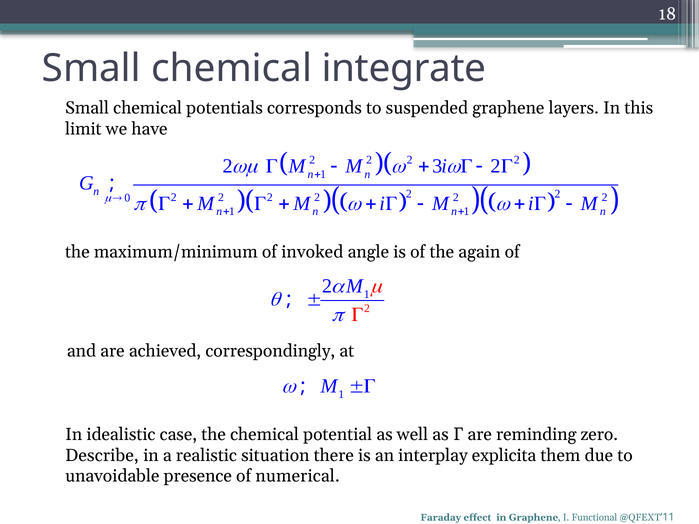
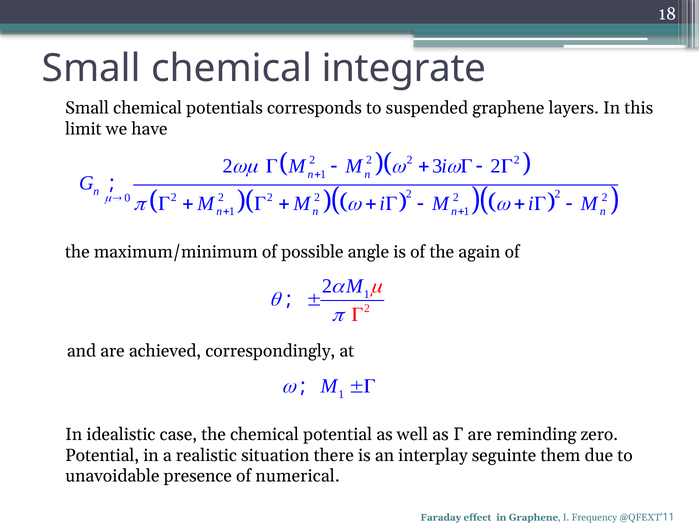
invoked: invoked -> possible
Describe at (102, 455): Describe -> Potential
explicita: explicita -> seguinte
Functional: Functional -> Frequency
